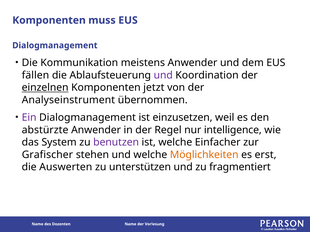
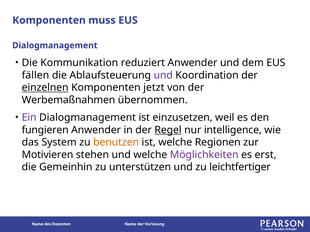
meistens: meistens -> reduziert
Analyseinstrument: Analyseinstrument -> Werbemaßnahmen
abstürzte: abstürzte -> fungieren
Regel underline: none -> present
benutzen colour: purple -> orange
Einfacher: Einfacher -> Regionen
Grafischer: Grafischer -> Motivieren
Möglichkeiten colour: orange -> purple
Auswerten: Auswerten -> Gemeinhin
fragmentiert: fragmentiert -> leichtfertiger
